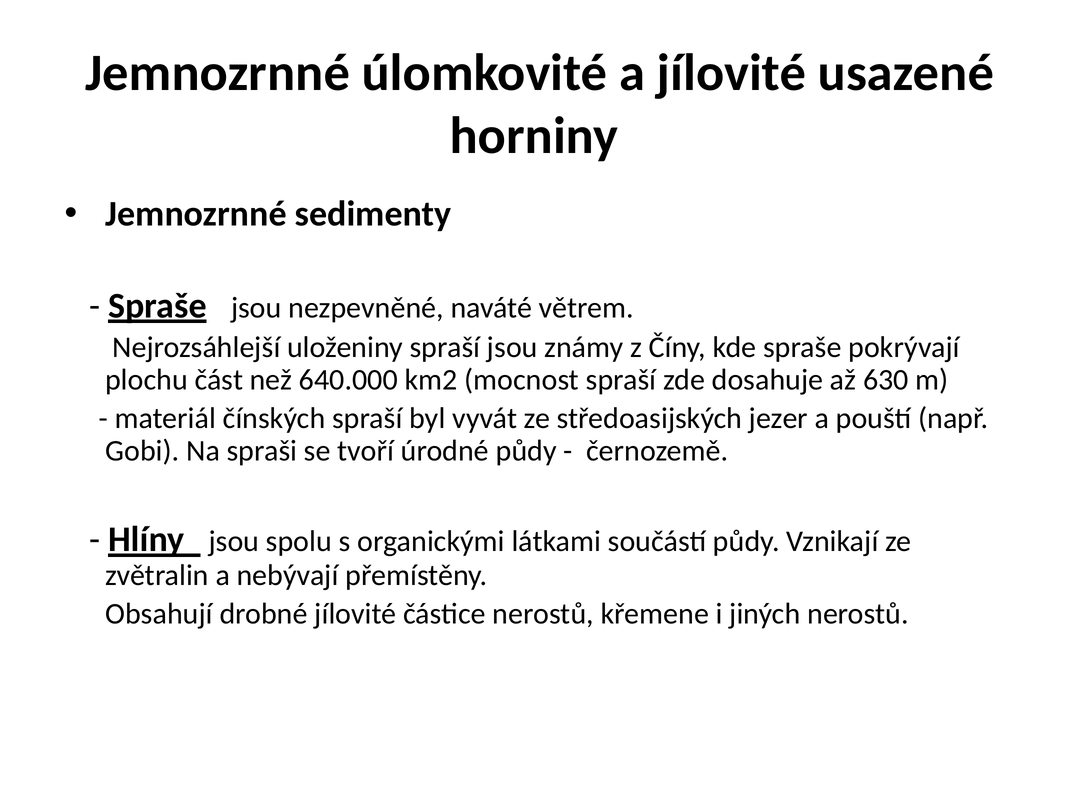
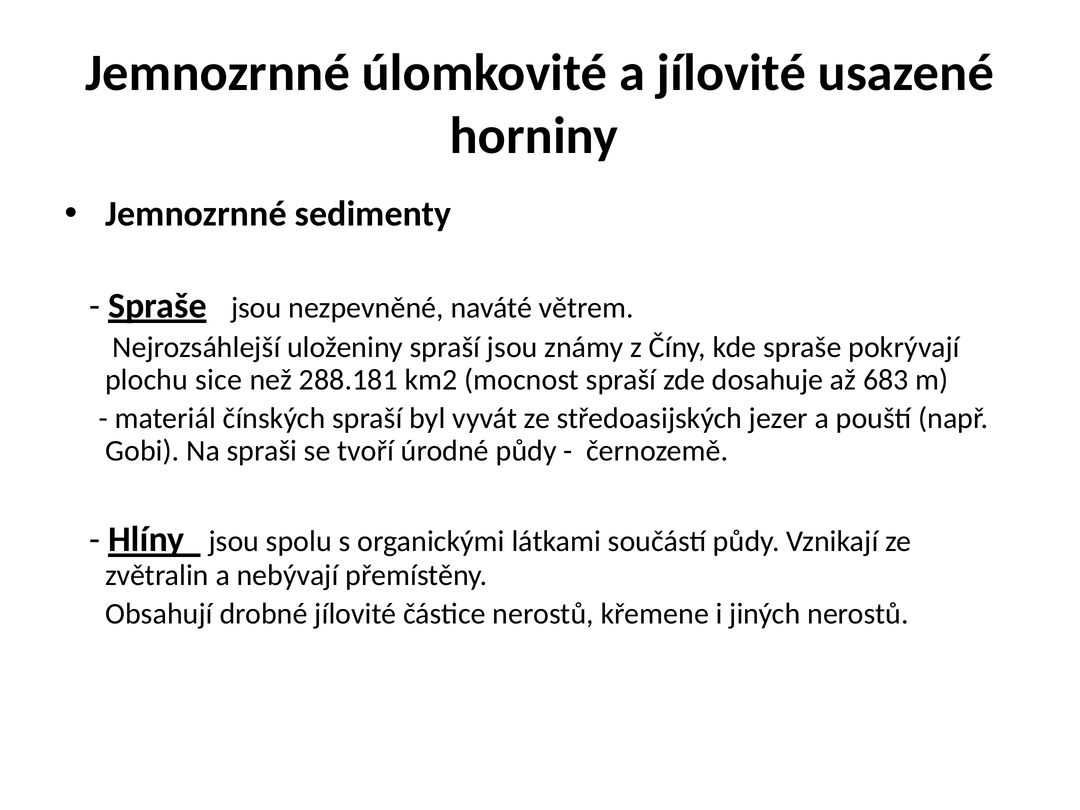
část: část -> sice
640.000: 640.000 -> 288.181
630: 630 -> 683
